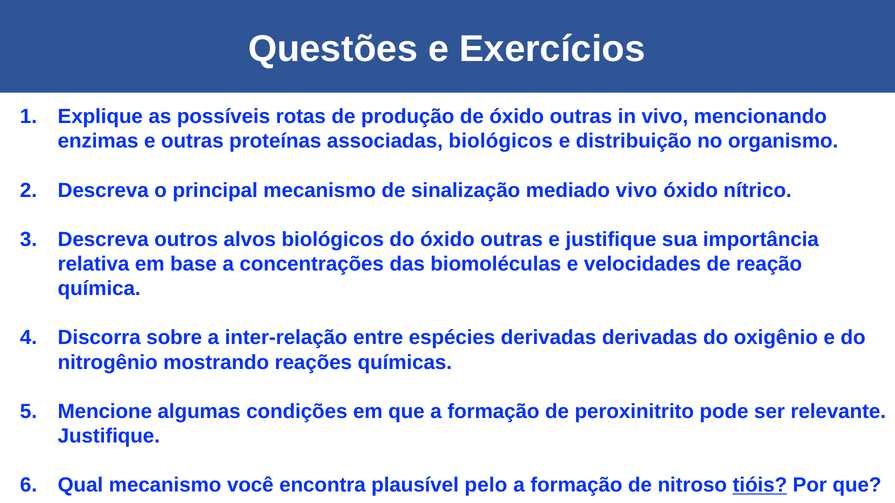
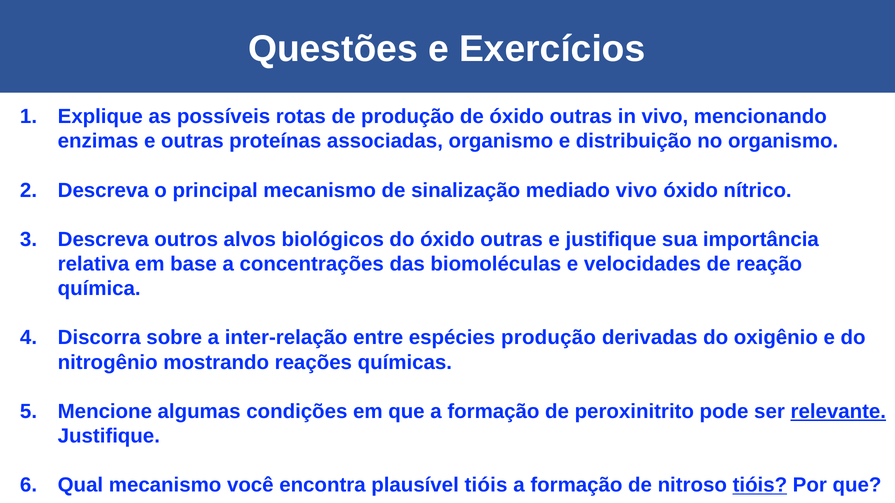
associadas biológicos: biológicos -> organismo
espécies derivadas: derivadas -> produção
relevante underline: none -> present
plausível pelo: pelo -> tióis
